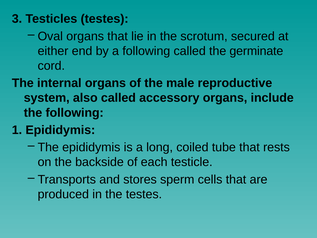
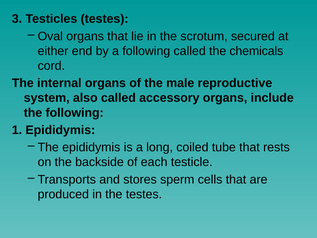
germinate: germinate -> chemicals
